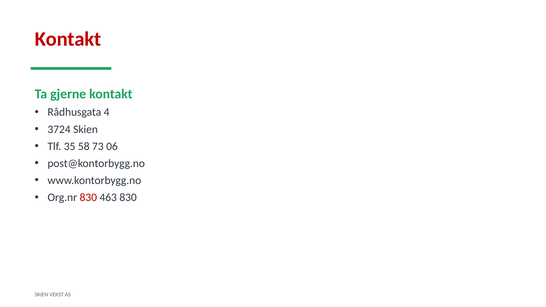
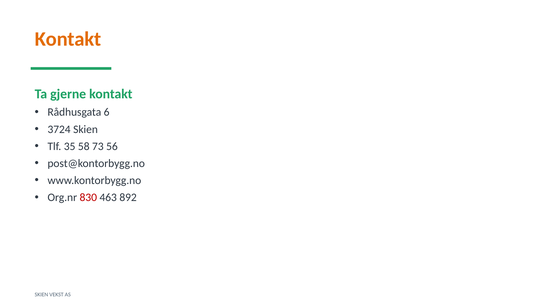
Kontakt at (68, 39) colour: red -> orange
4: 4 -> 6
06: 06 -> 56
463 830: 830 -> 892
